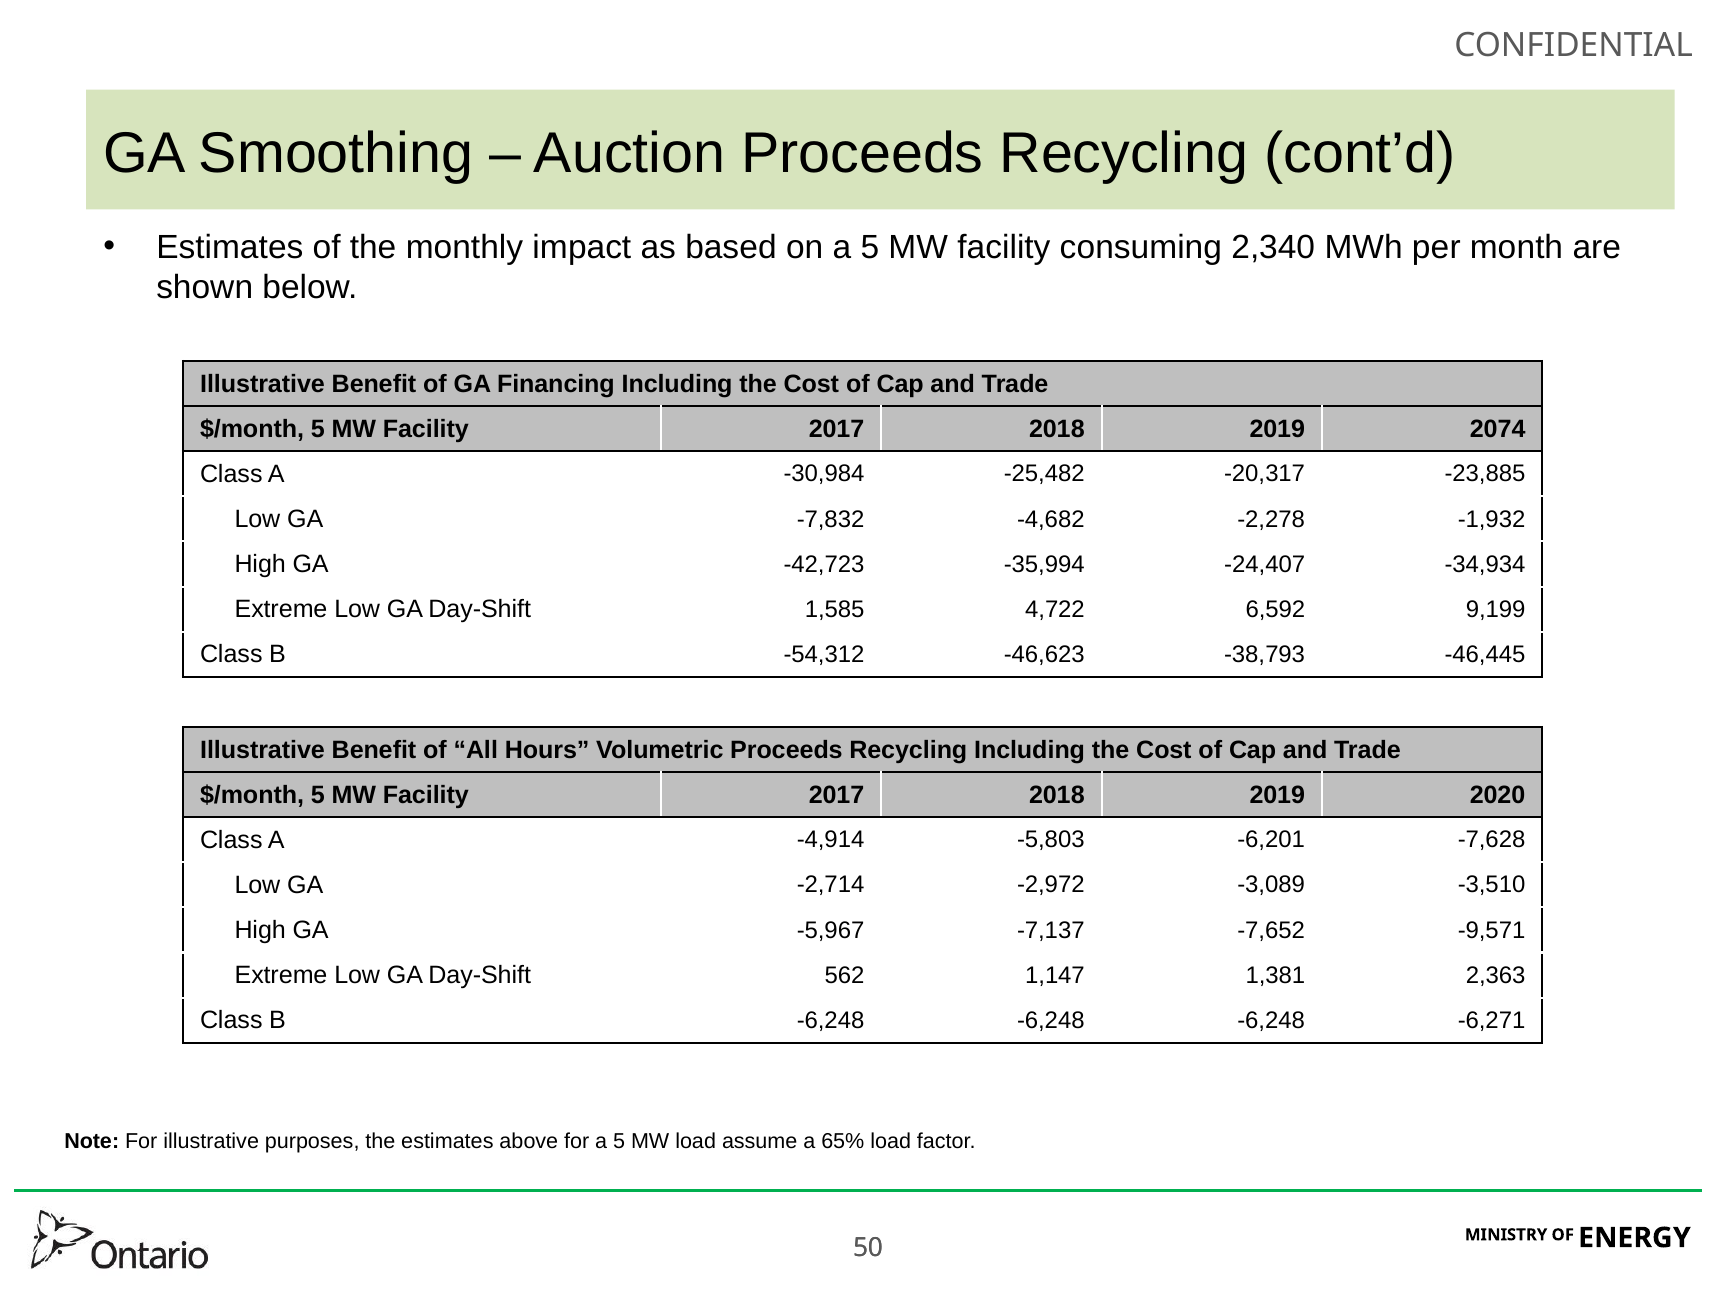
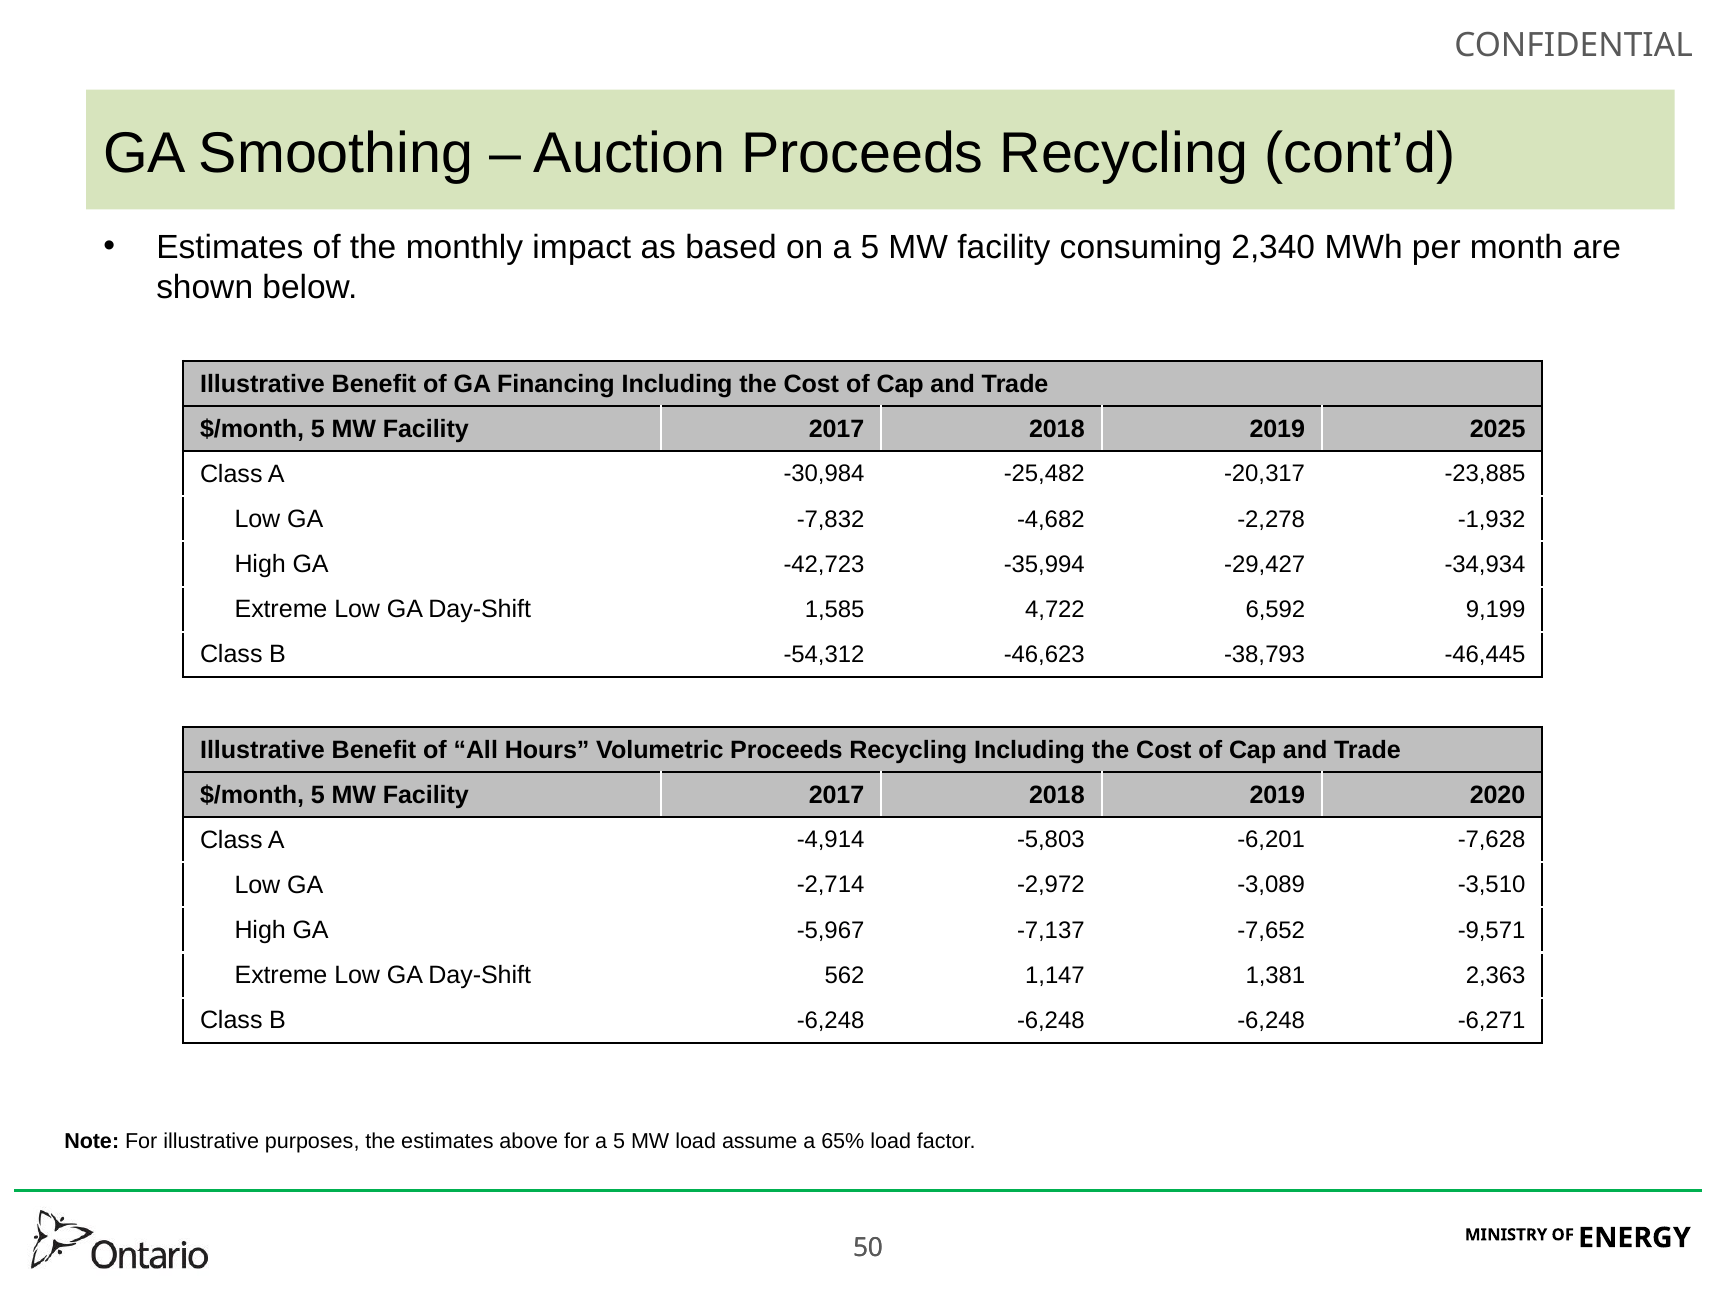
2074: 2074 -> 2025
-24,407: -24,407 -> -29,427
